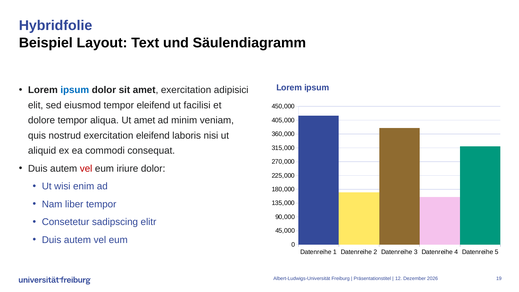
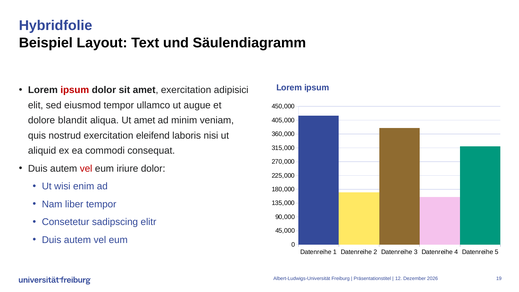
ipsum at (75, 90) colour: blue -> red
tempor eleifend: eleifend -> ullamco
facilisi: facilisi -> augue
dolore tempor: tempor -> blandit
